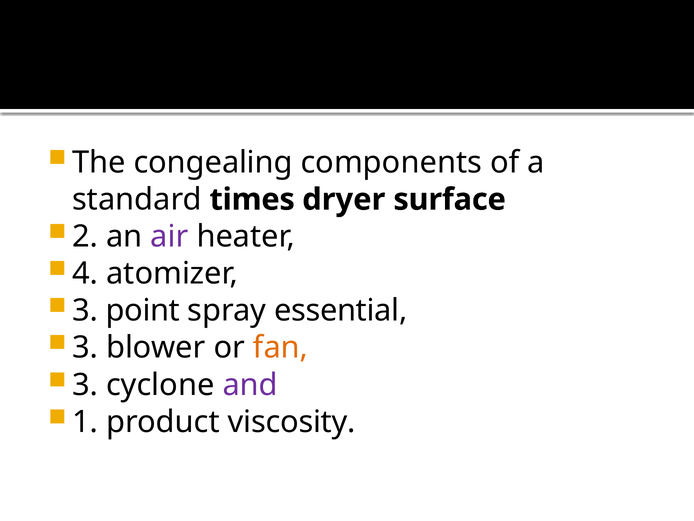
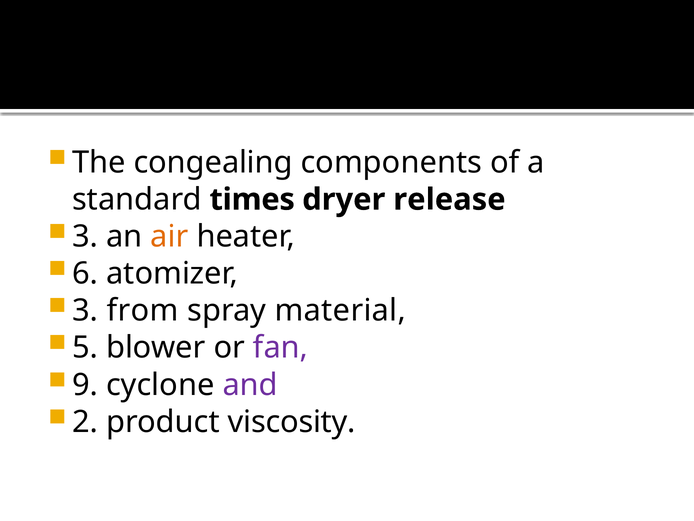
surface: surface -> release
2 at (85, 236): 2 -> 3
air colour: purple -> orange
4: 4 -> 6
point: point -> from
essential: essential -> material
3 at (85, 347): 3 -> 5
fan colour: orange -> purple
3 at (85, 384): 3 -> 9
1: 1 -> 2
